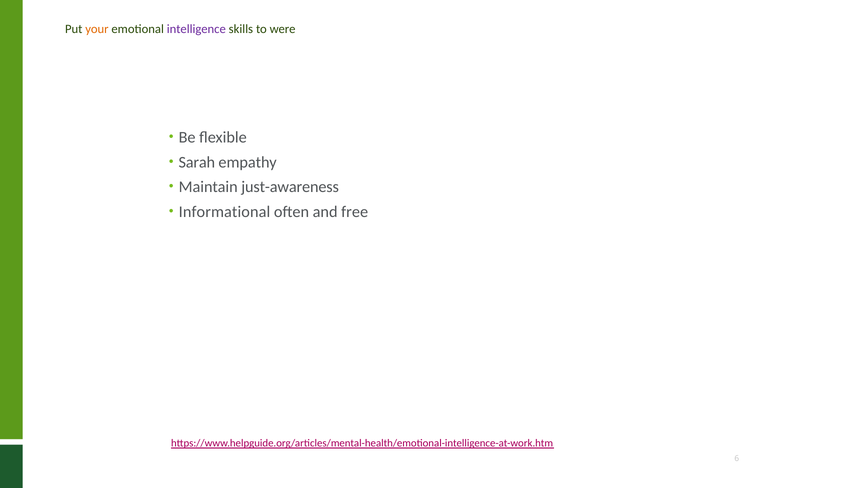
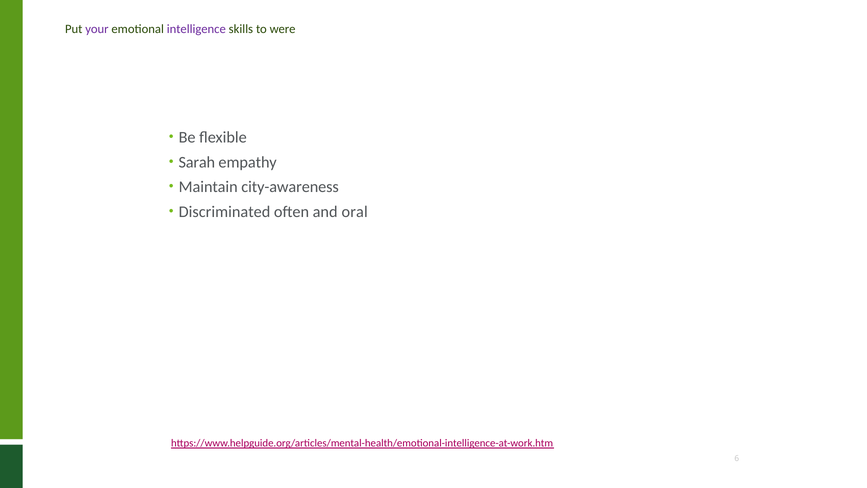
your colour: orange -> purple
just-awareness: just-awareness -> city-awareness
Informational: Informational -> Discriminated
free: free -> oral
